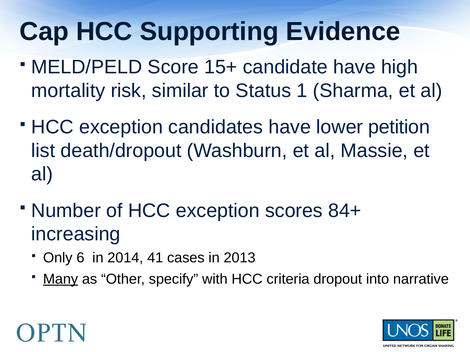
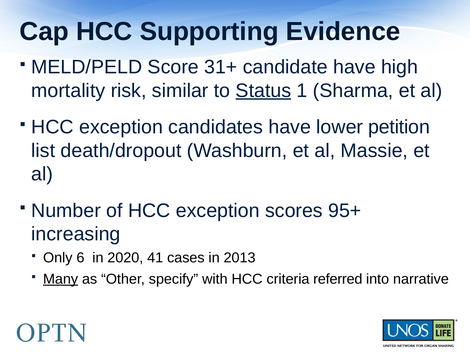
15+: 15+ -> 31+
Status underline: none -> present
84+: 84+ -> 95+
2014: 2014 -> 2020
dropout: dropout -> referred
